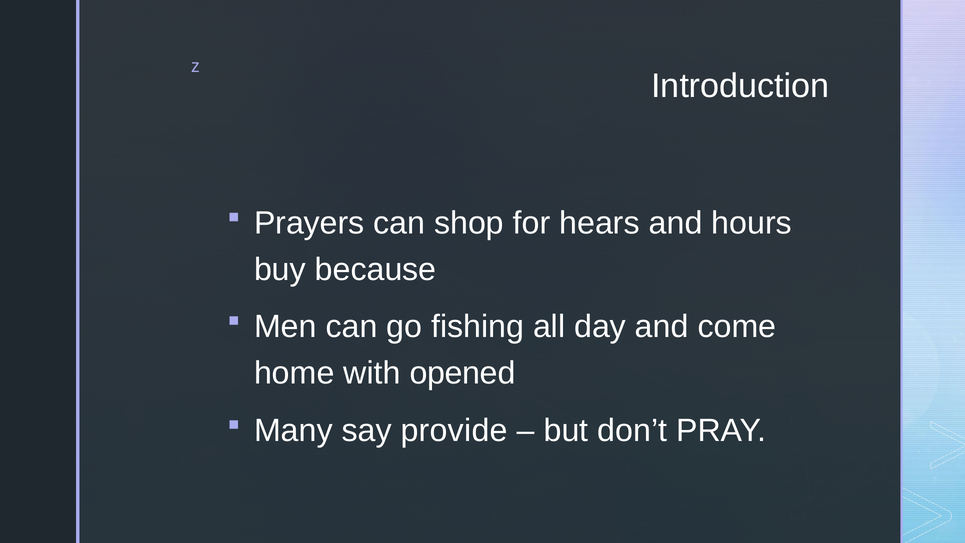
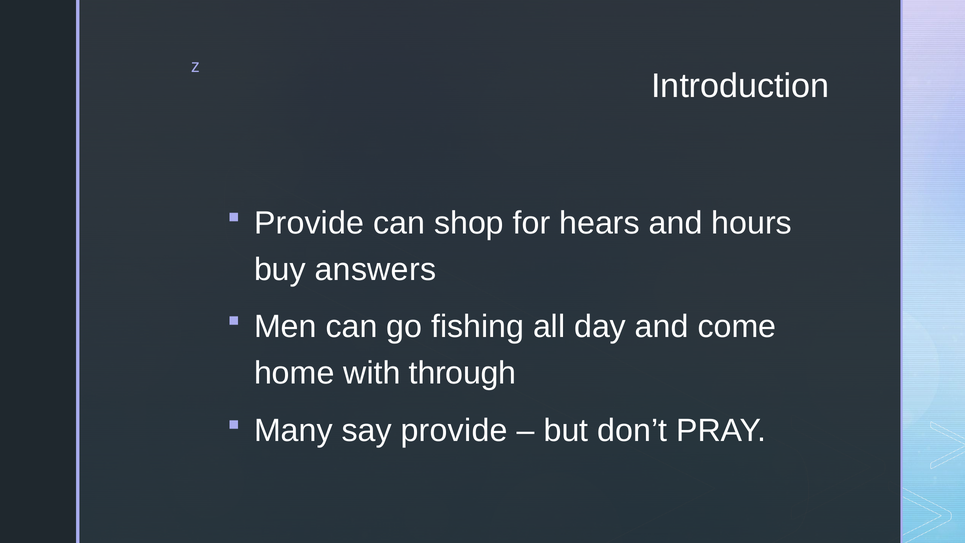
Prayers at (309, 223): Prayers -> Provide
because: because -> answers
opened: opened -> through
